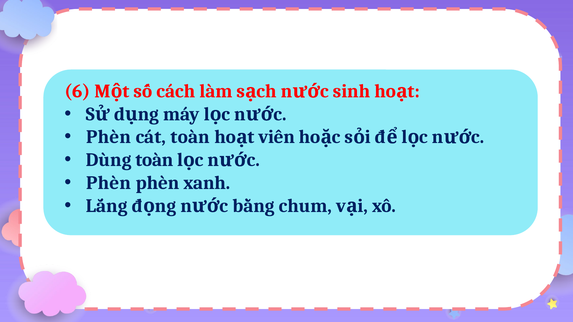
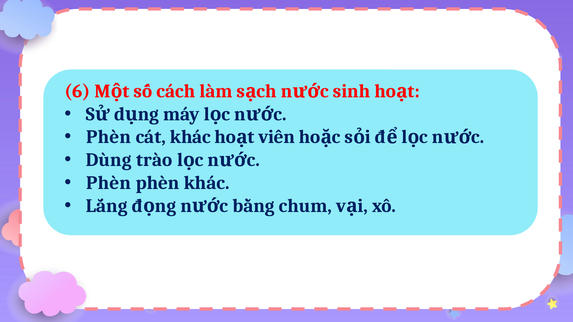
cát toàn: toàn -> khác
Dùng toàn: toàn -> trào
phèn xanh: xanh -> khác
